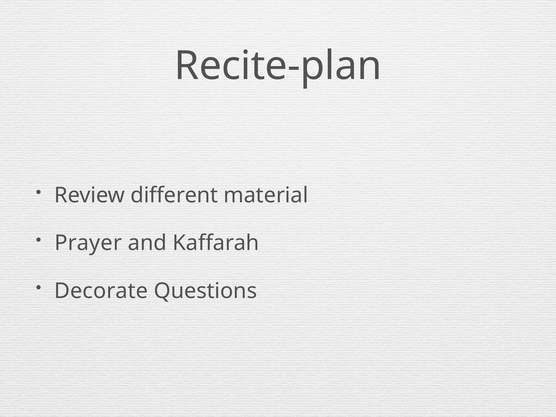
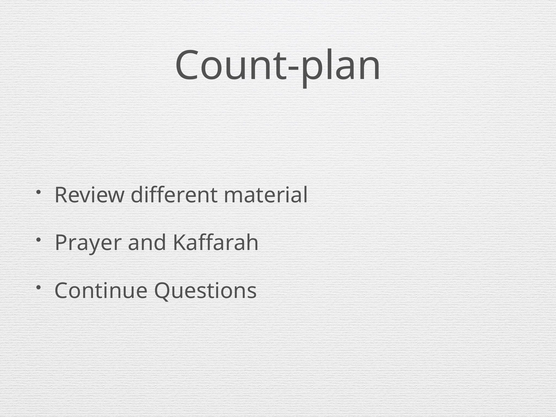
Recite-plan: Recite-plan -> Count-plan
Decorate: Decorate -> Continue
